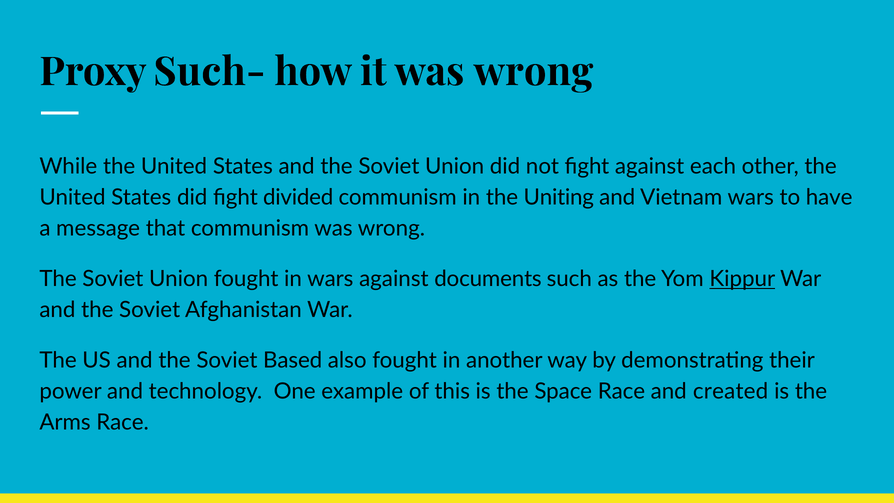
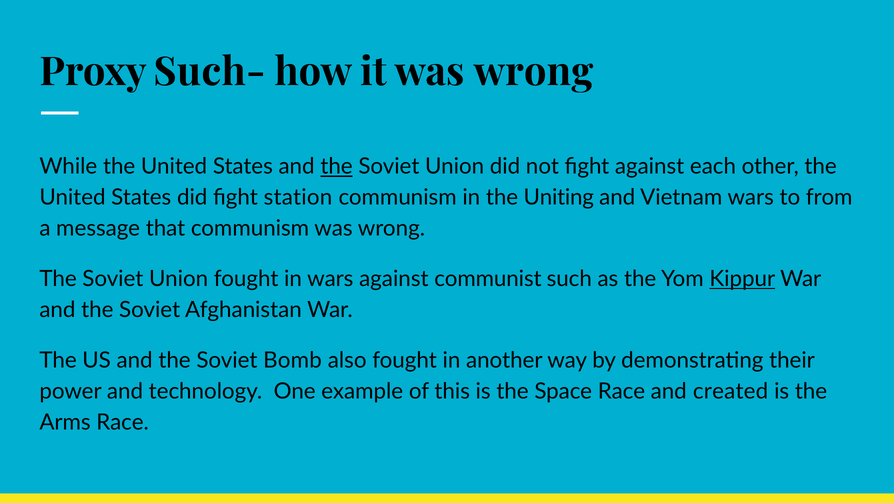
the at (337, 167) underline: none -> present
divided: divided -> station
have: have -> from
documents: documents -> communist
Based: Based -> Bomb
